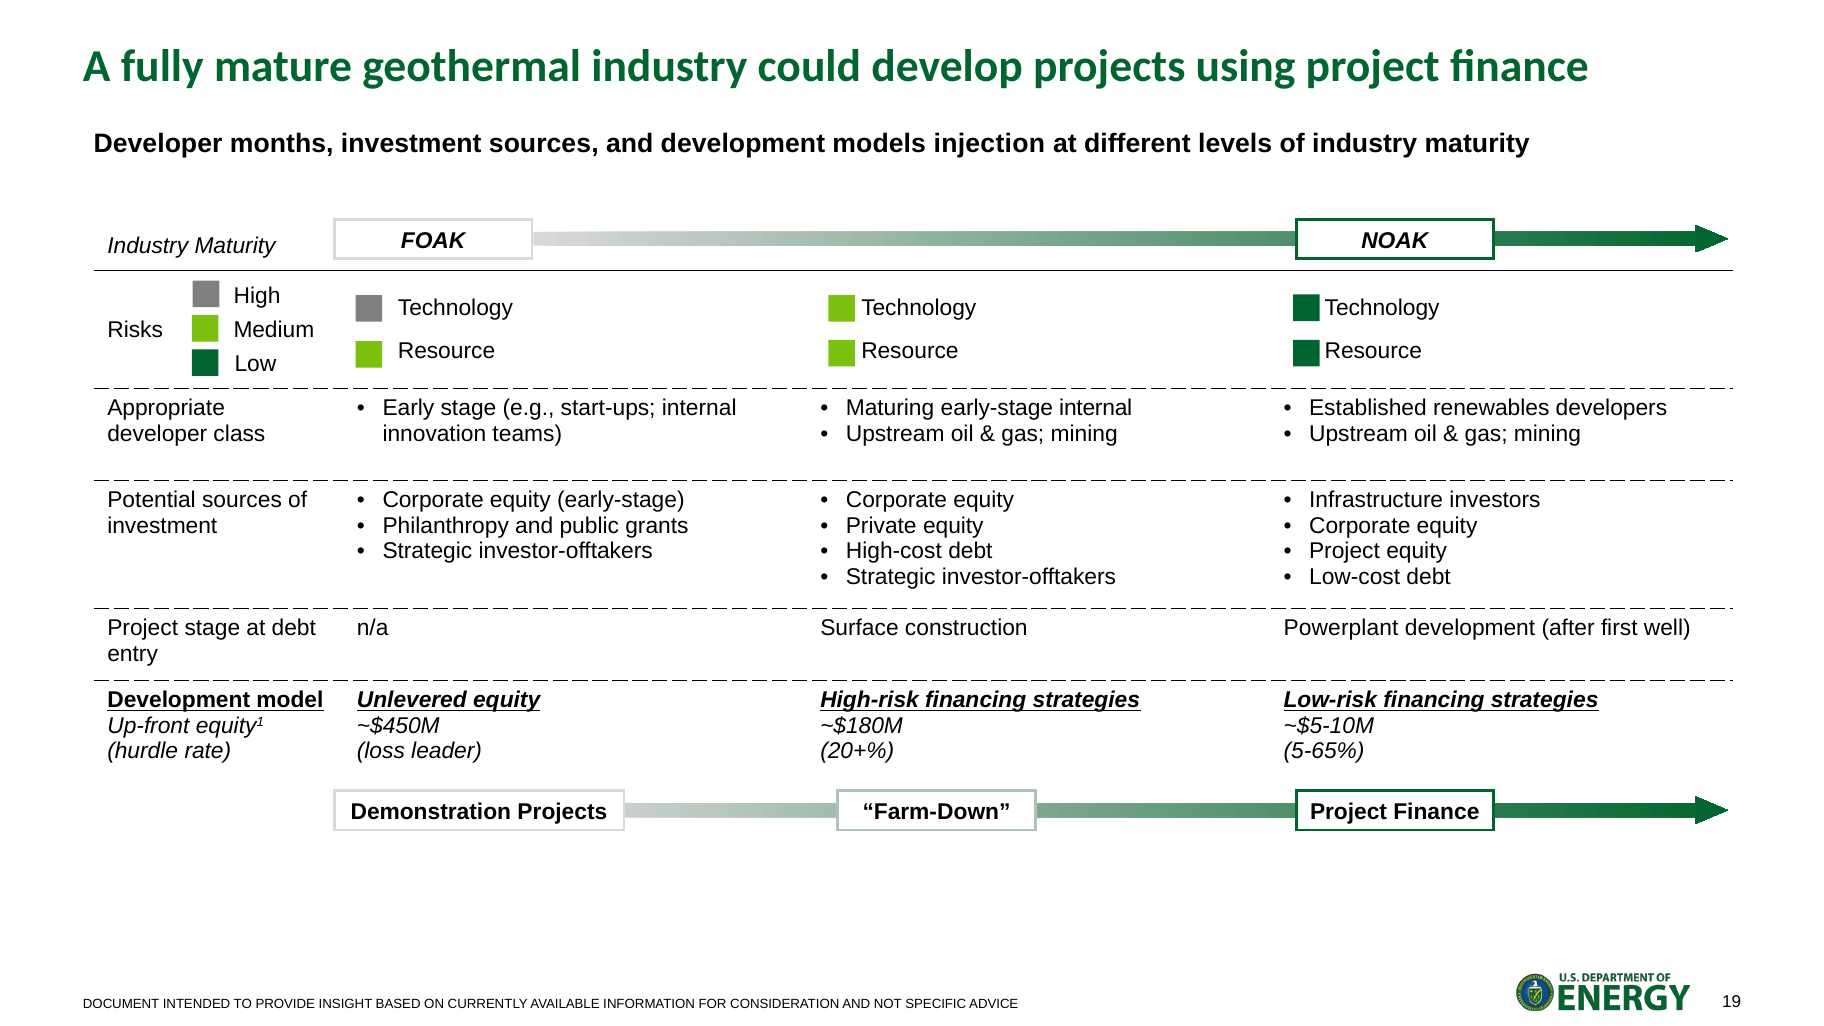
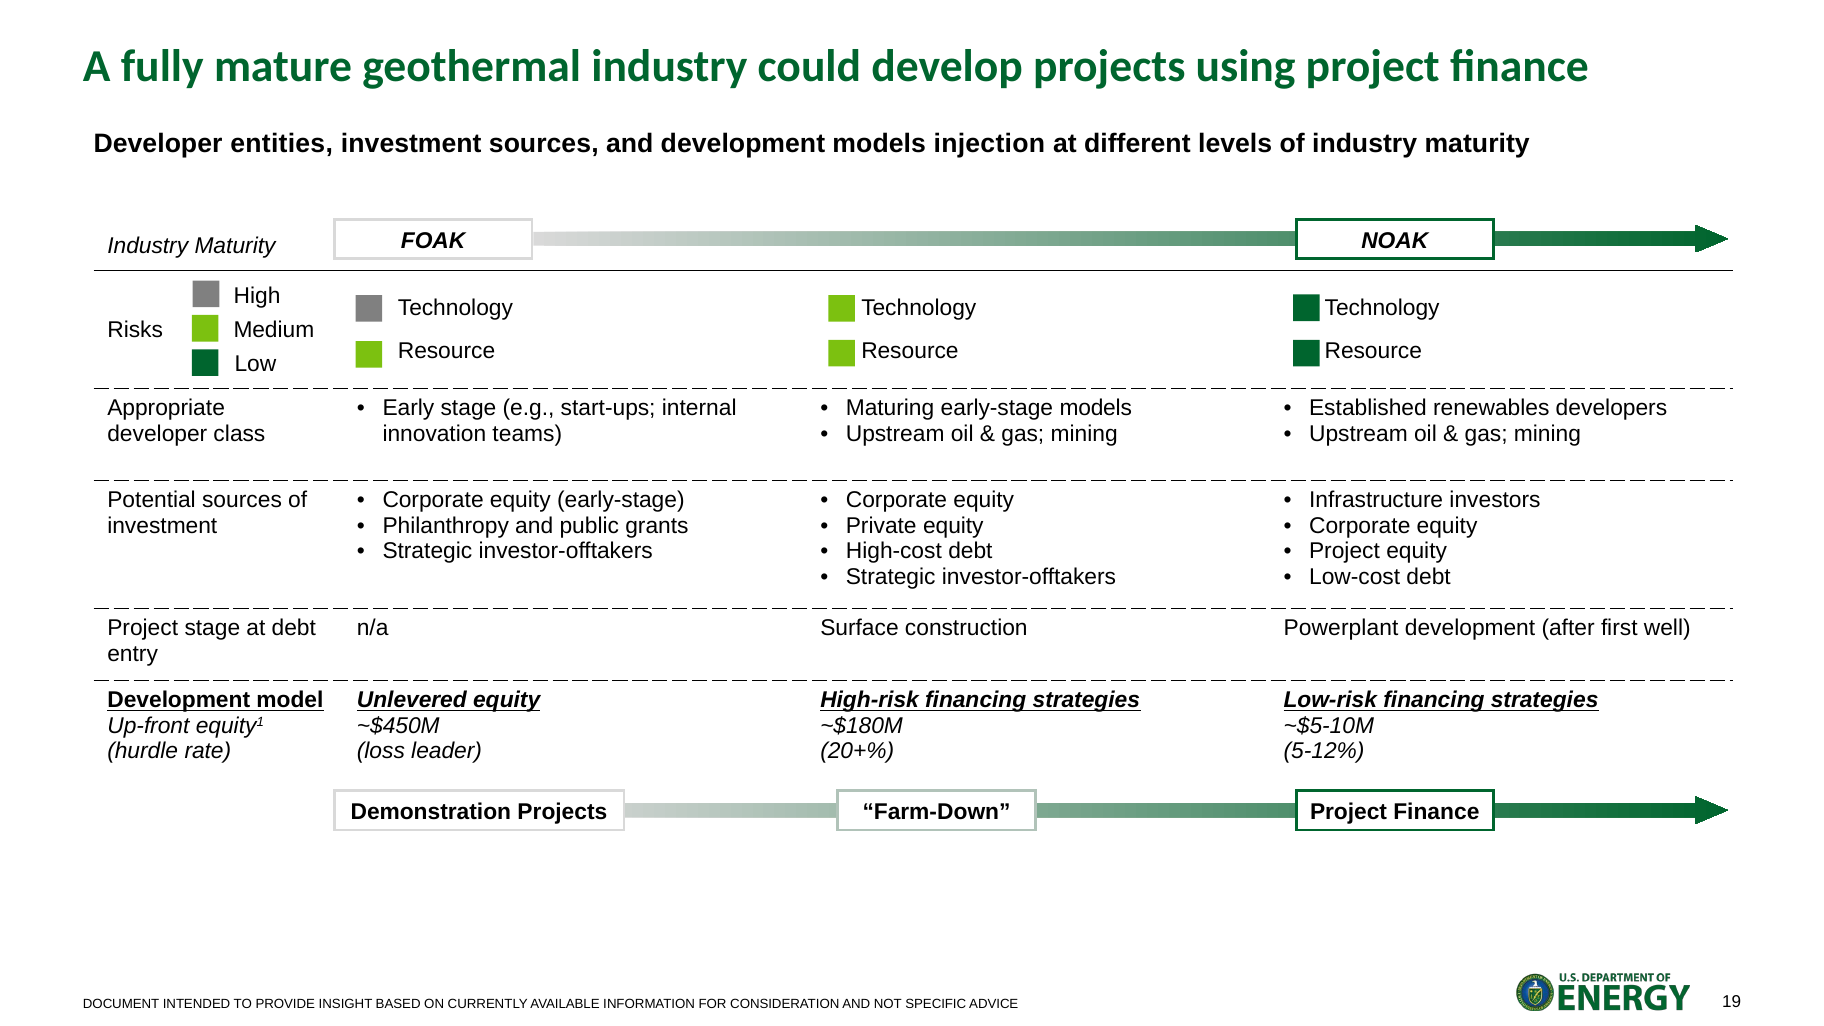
months: months -> entities
early-stage internal: internal -> models
5-65%: 5-65% -> 5-12%
